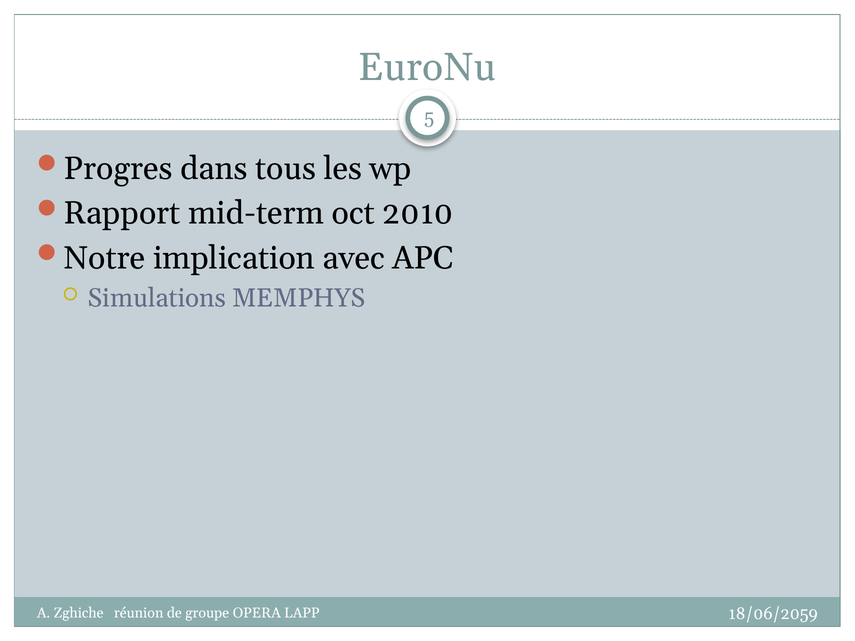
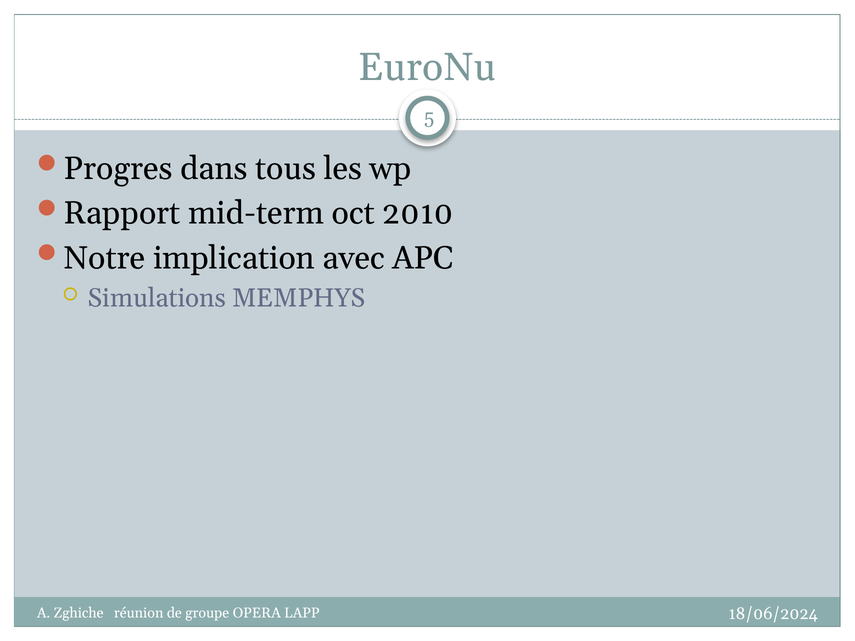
18/06/2059: 18/06/2059 -> 18/06/2024
